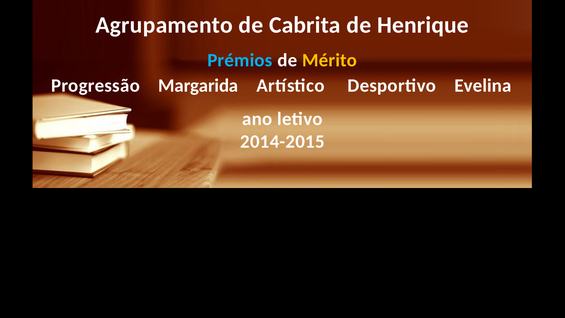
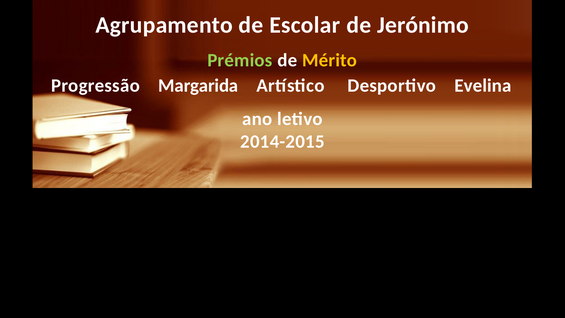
Cabrita: Cabrita -> Escolar
Henrique: Henrique -> Jerónimo
Prémios colour: light blue -> light green
